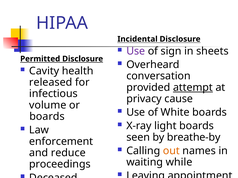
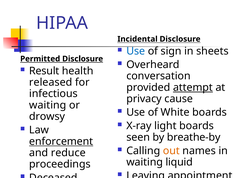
Use at (136, 51) colour: purple -> blue
Cavity: Cavity -> Result
volume at (48, 105): volume -> waiting
boards at (47, 117): boards -> drowsy
enforcement underline: none -> present
while: while -> liquid
